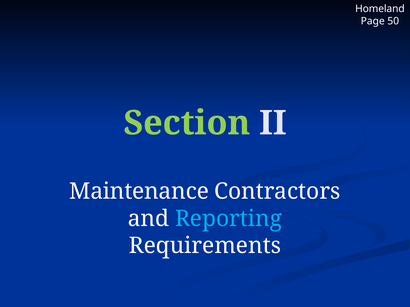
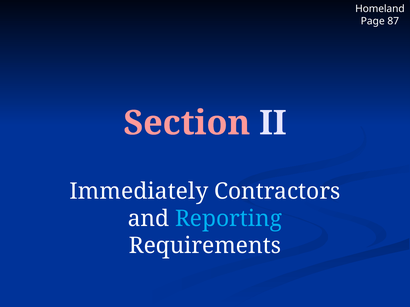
50: 50 -> 87
Section colour: light green -> pink
Maintenance: Maintenance -> Immediately
